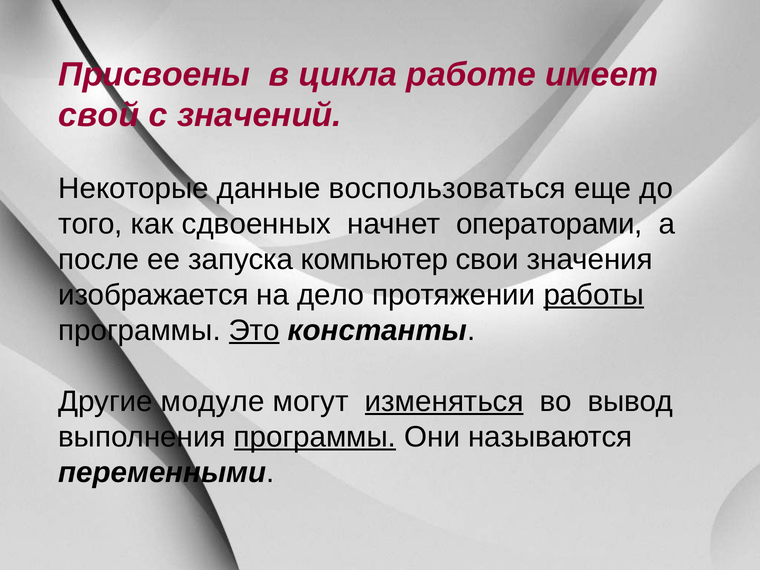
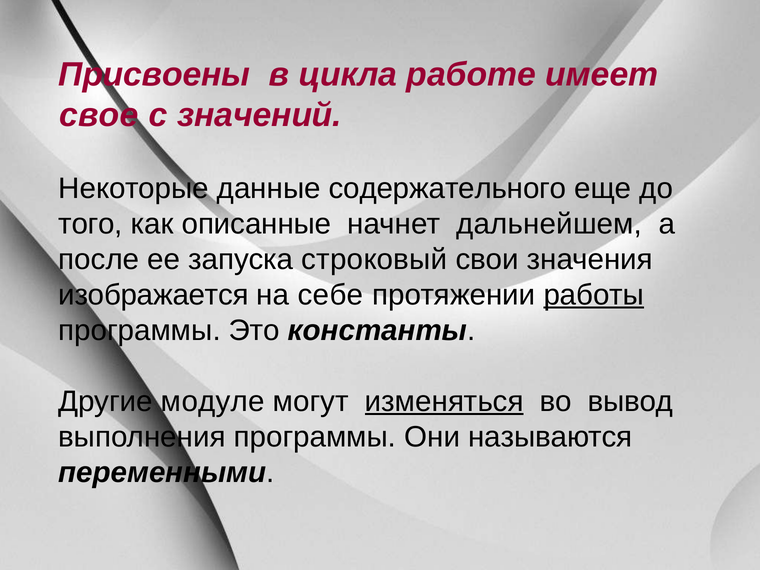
свой: свой -> свое
воспользоваться: воспользоваться -> содержательного
сдвоенных: сдвоенных -> описанные
операторами: операторами -> дальнейшем
компьютер: компьютер -> строковый
дело: дело -> себе
Это underline: present -> none
программы at (315, 437) underline: present -> none
